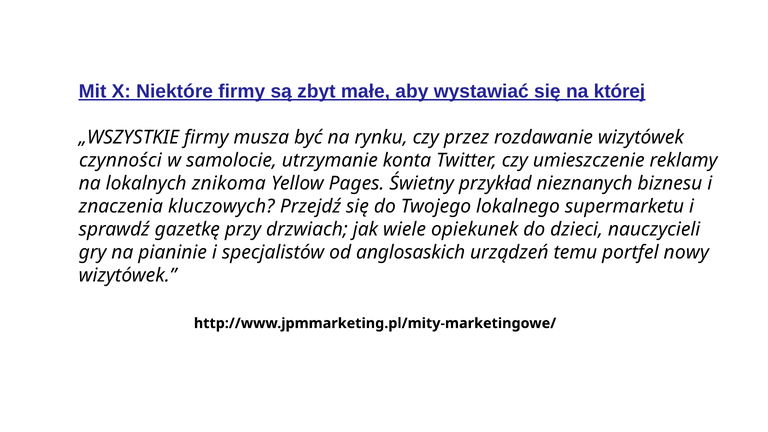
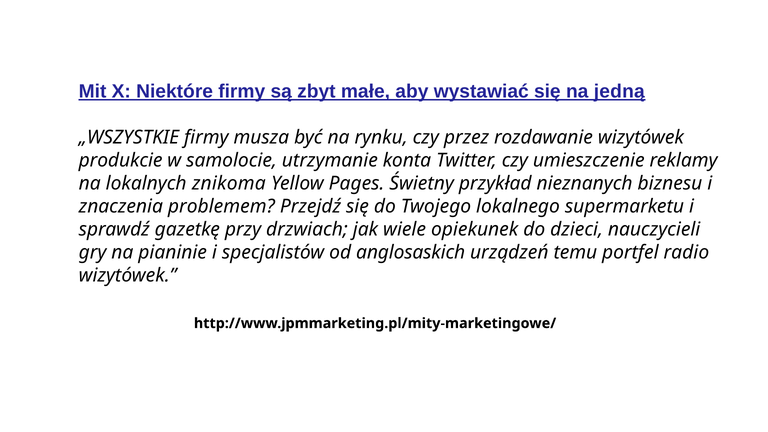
której: której -> jedną
czynności: czynności -> produkcie
kluczowych: kluczowych -> problemem
nowy: nowy -> radio
